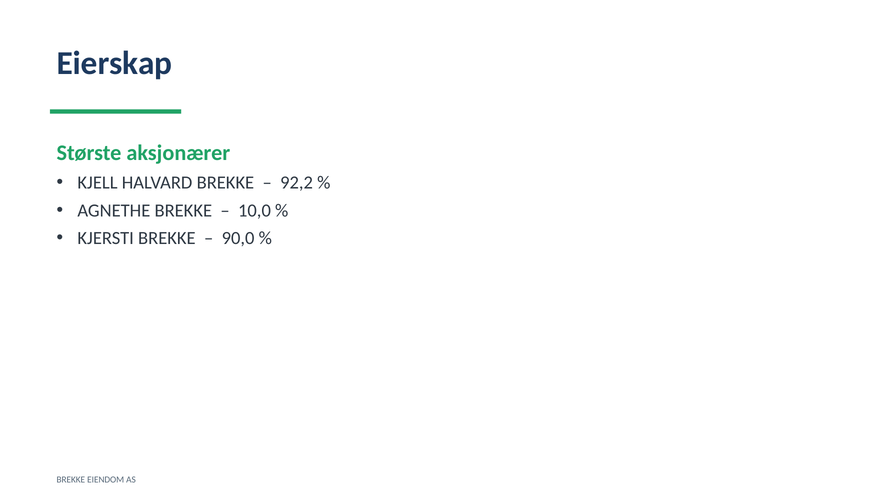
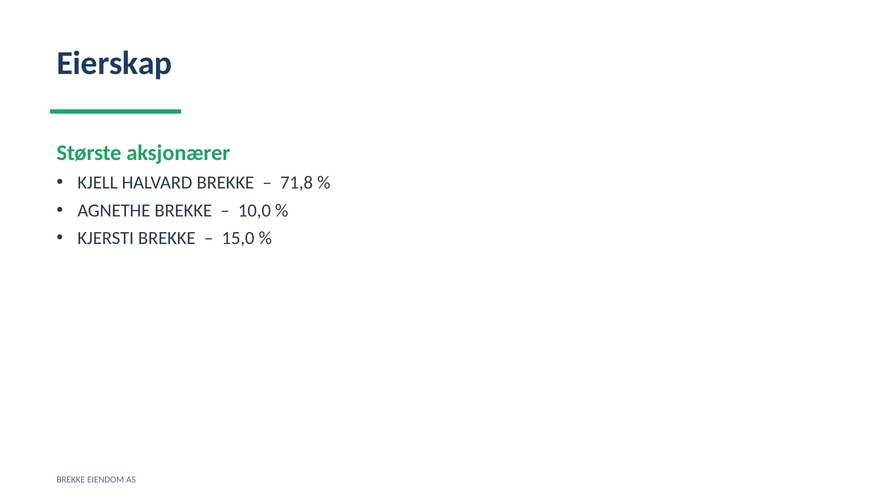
92,2: 92,2 -> 71,8
90,0: 90,0 -> 15,0
